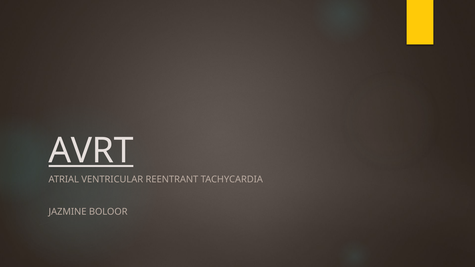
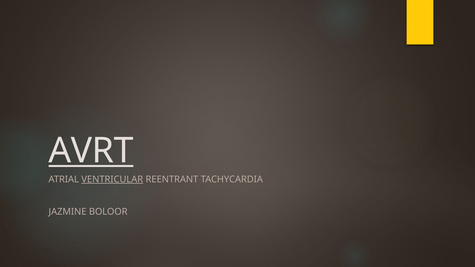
VENTRICULAR underline: none -> present
